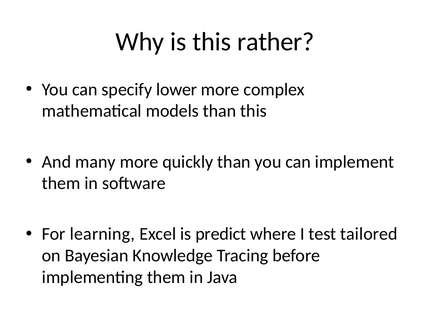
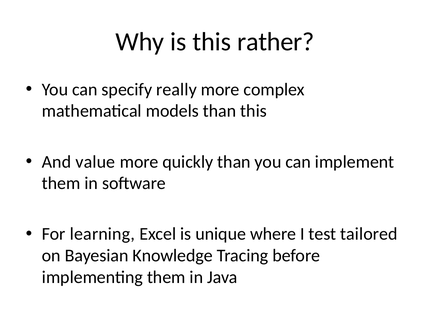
lower: lower -> really
many: many -> value
predict: predict -> unique
